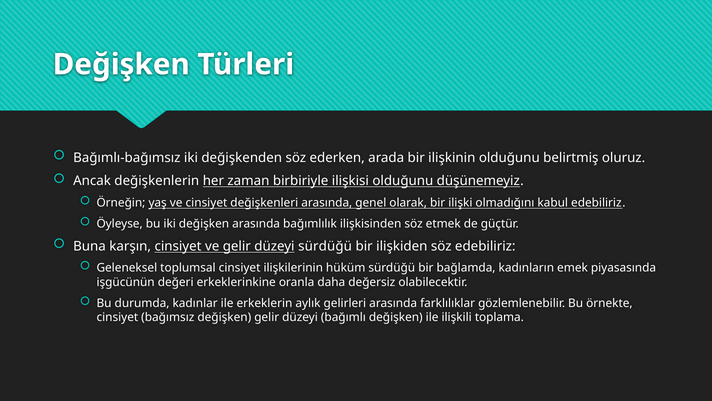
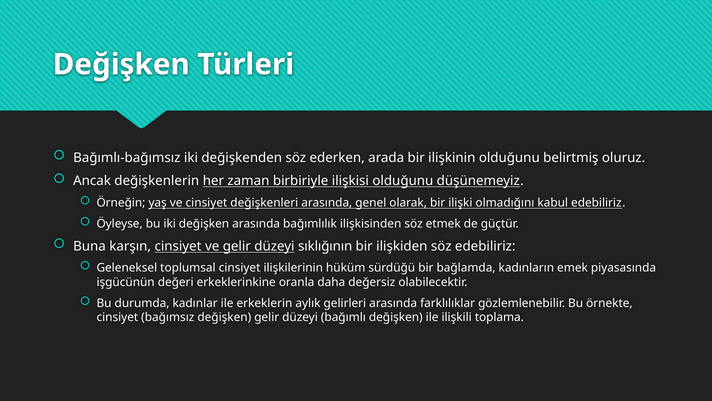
düzeyi sürdüğü: sürdüğü -> sıklığının
